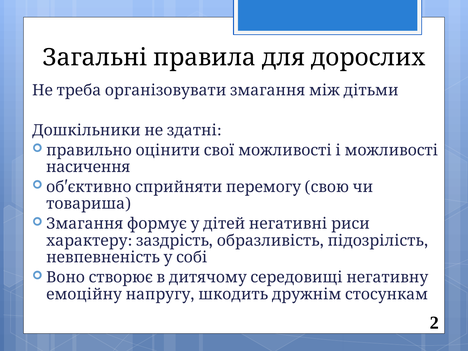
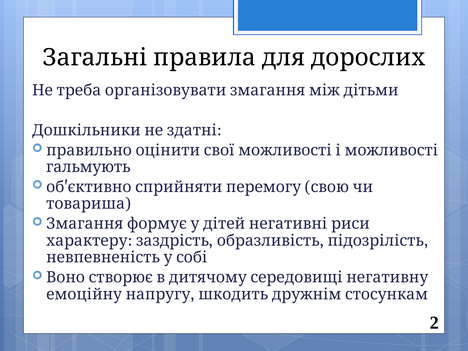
насичення: насичення -> гальмують
